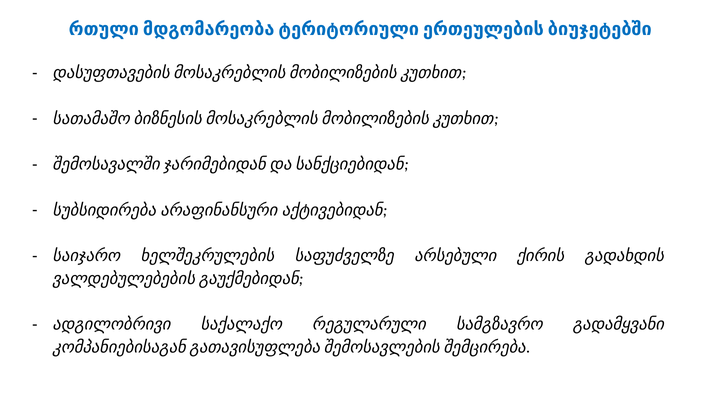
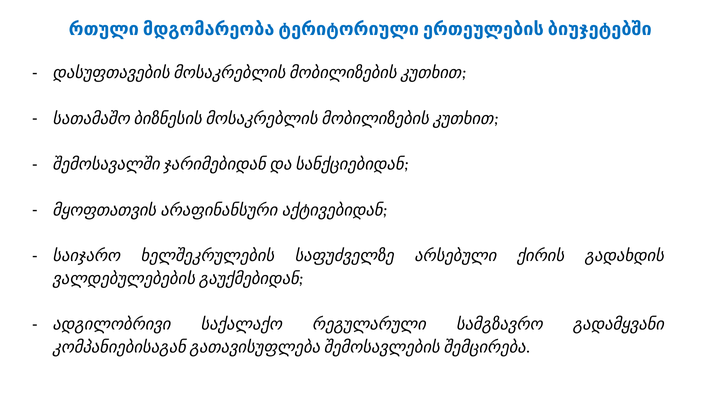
სუბსიდირება: სუბსიდირება -> მყოფთათვის
